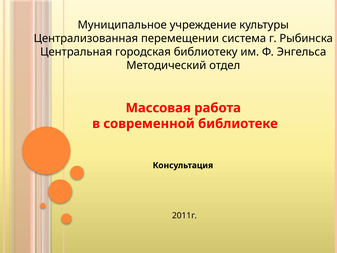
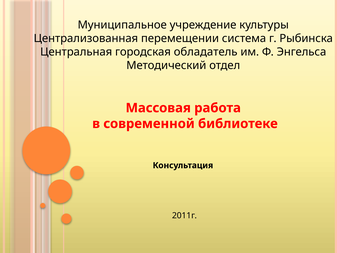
библиотеку: библиотеку -> обладатель
